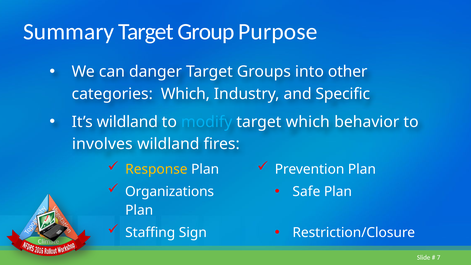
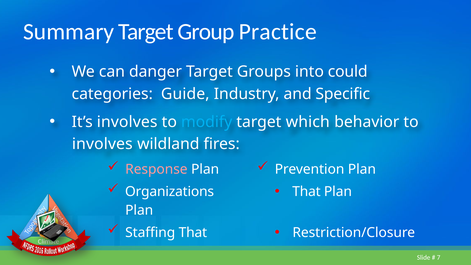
Purpose: Purpose -> Practice
other: other -> could
categories Which: Which -> Guide
It’s wildland: wildland -> involves
Response colour: yellow -> pink
Safe at (306, 192): Safe -> That
Staffing Sign: Sign -> That
